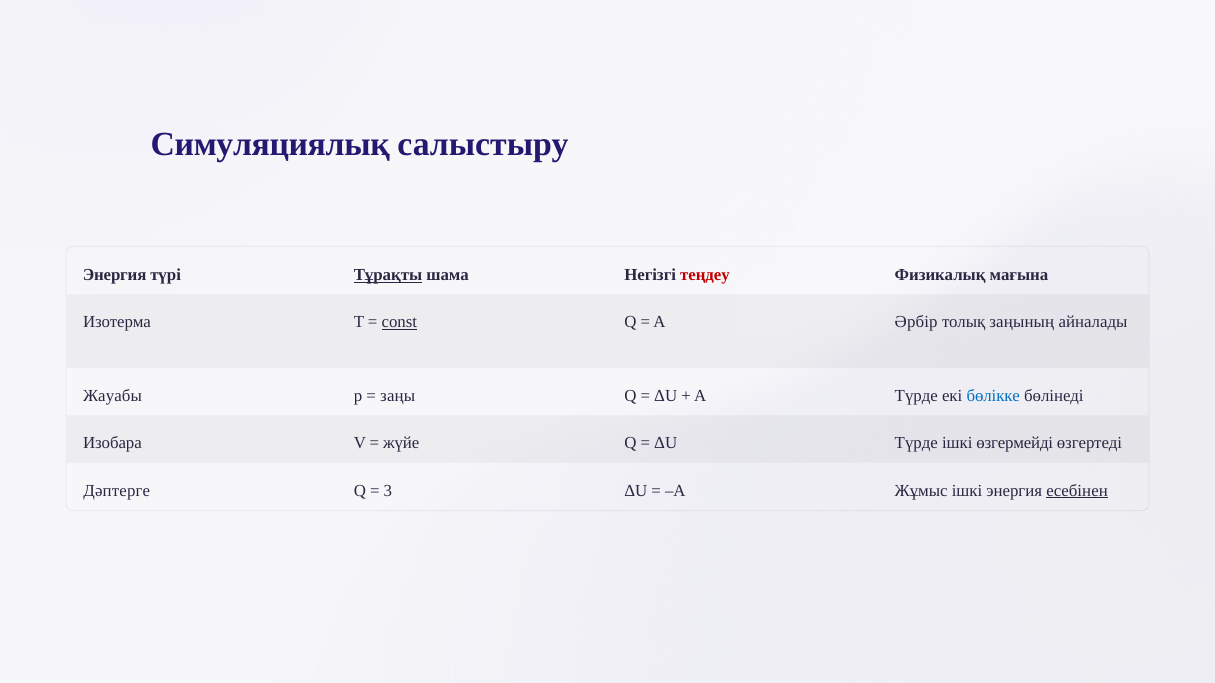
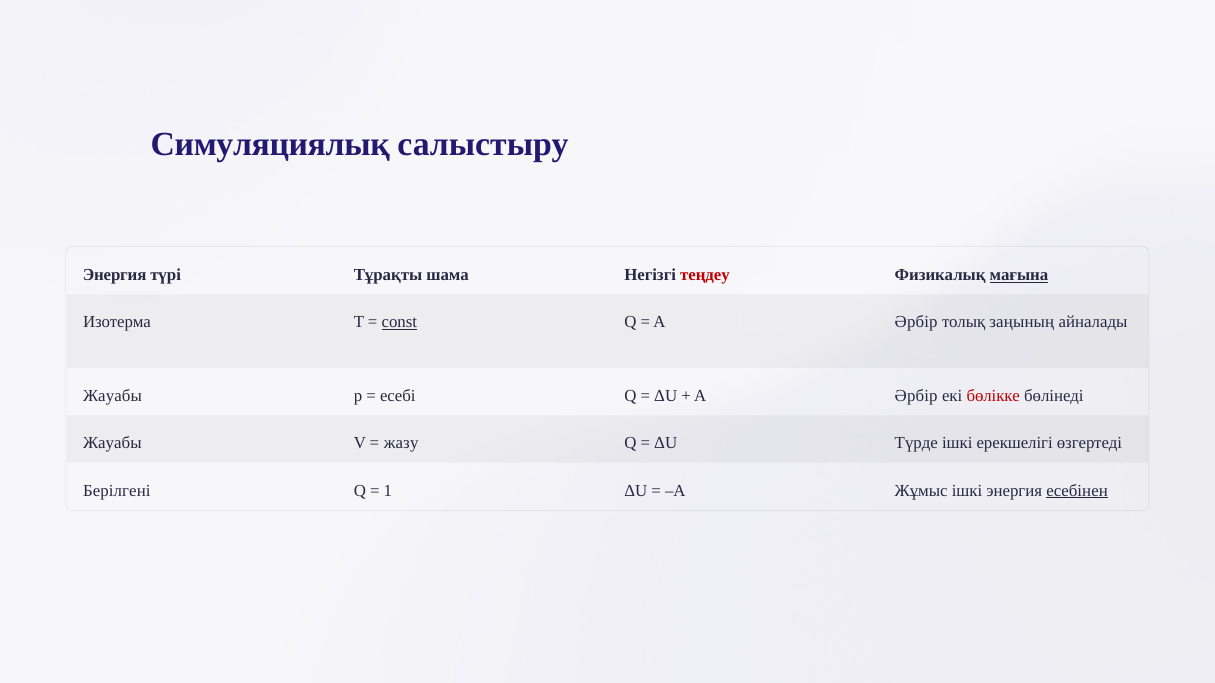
Тұрақты underline: present -> none
мағына underline: none -> present
заңы: заңы -> есебі
Түрде at (916, 396): Түрде -> Әрбір
бөлікке colour: blue -> red
Изобара at (112, 444): Изобара -> Жауабы
жүйе: жүйе -> жазу
өзгермейді: өзгермейді -> ерекшелігі
Дәптерге: Дәптерге -> Берілгені
3: 3 -> 1
